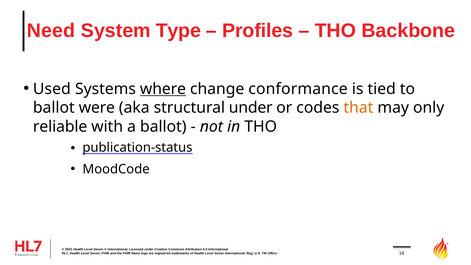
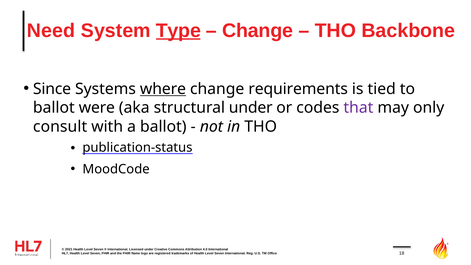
Type underline: none -> present
Profiles at (258, 31): Profiles -> Change
Used: Used -> Since
conformance: conformance -> requirements
that colour: orange -> purple
reliable: reliable -> consult
